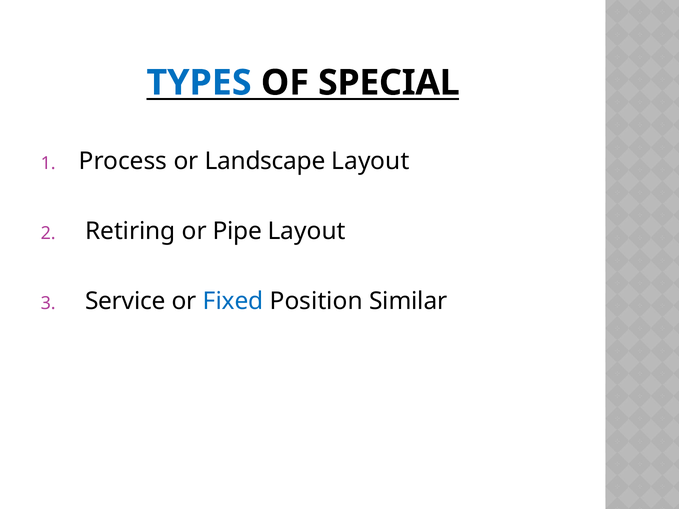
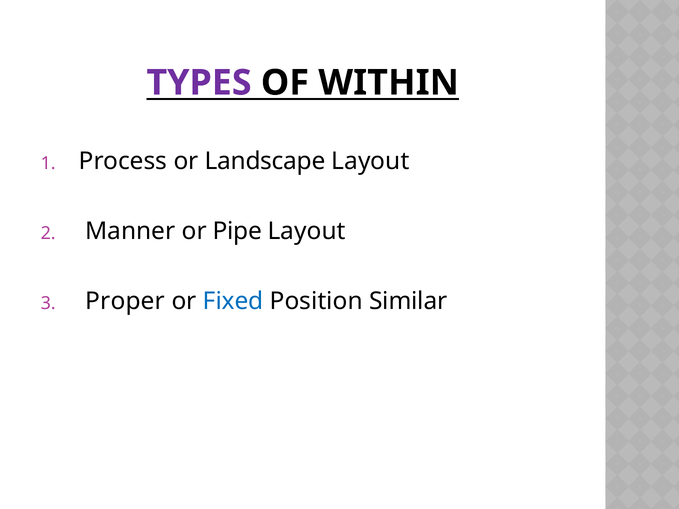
TYPES colour: blue -> purple
SPECIAL: SPECIAL -> WITHIN
Retiring: Retiring -> Manner
Service: Service -> Proper
